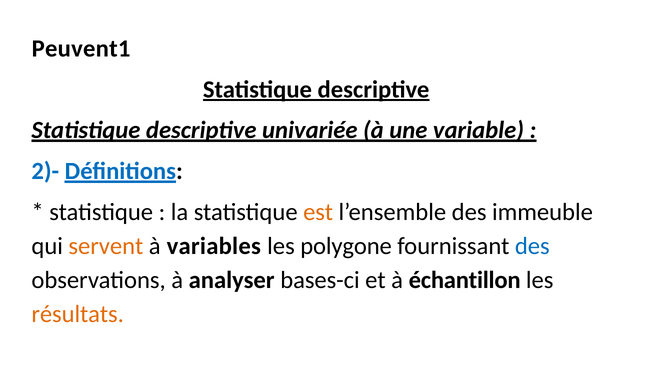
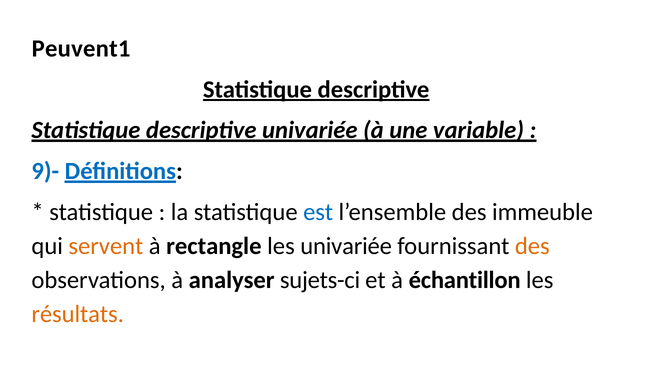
2)-: 2)- -> 9)-
est colour: orange -> blue
variables: variables -> rectangle
les polygone: polygone -> univariée
des at (532, 246) colour: blue -> orange
bases-ci: bases-ci -> sujets-ci
